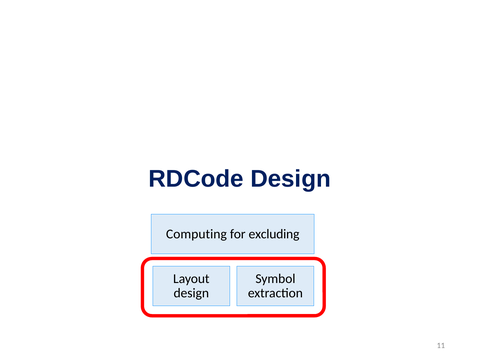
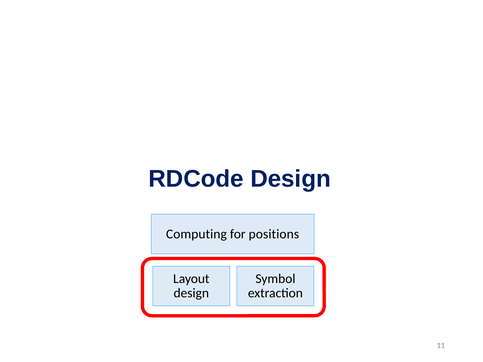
excluding: excluding -> positions
